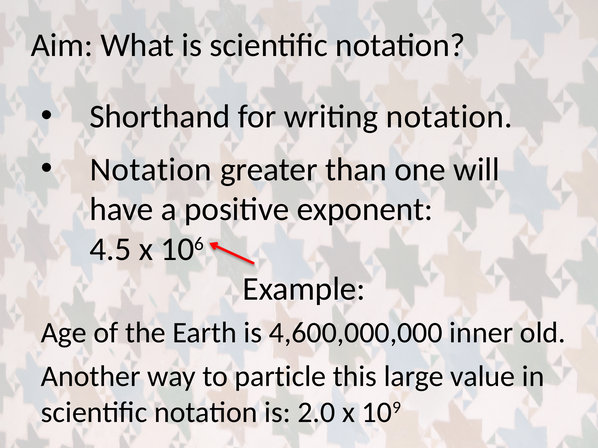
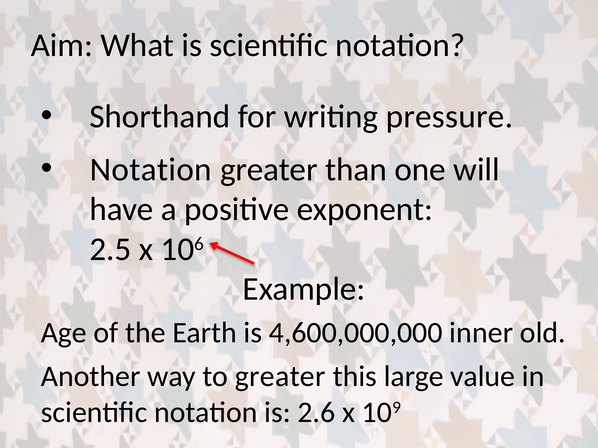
writing notation: notation -> pressure
4.5: 4.5 -> 2.5
to particle: particle -> greater
2.0: 2.0 -> 2.6
